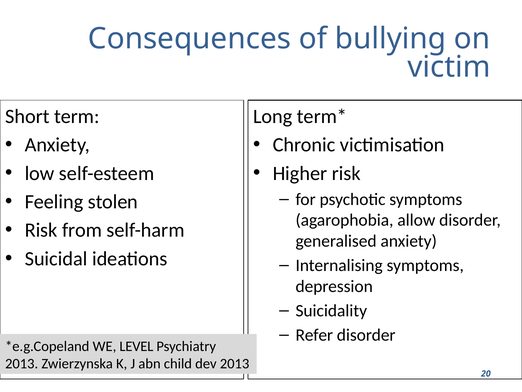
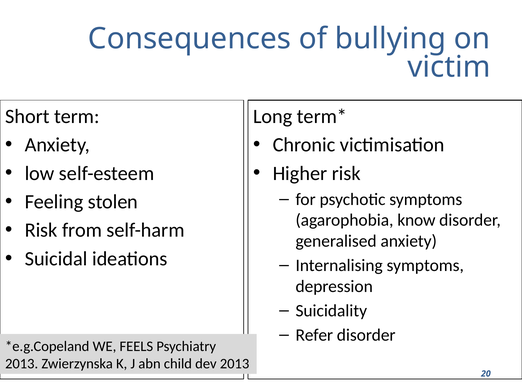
allow: allow -> know
LEVEL: LEVEL -> FEELS
